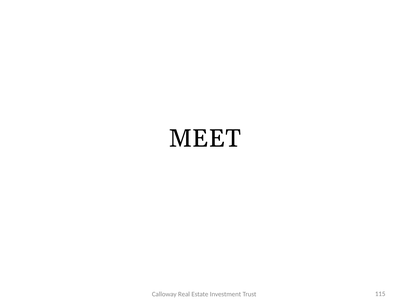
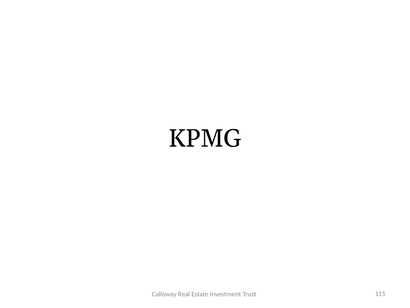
MEET: MEET -> KPMG
